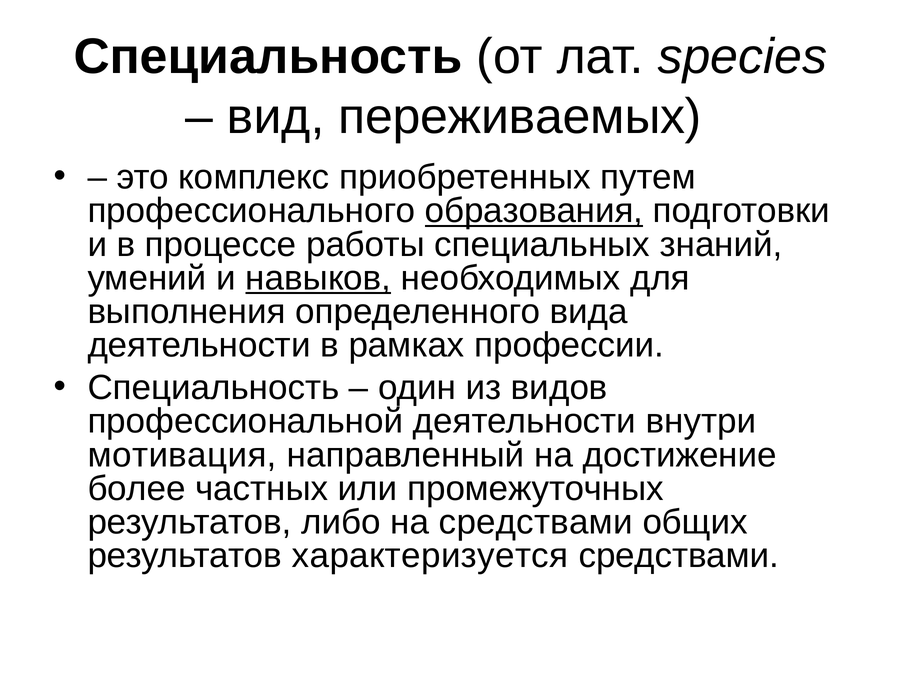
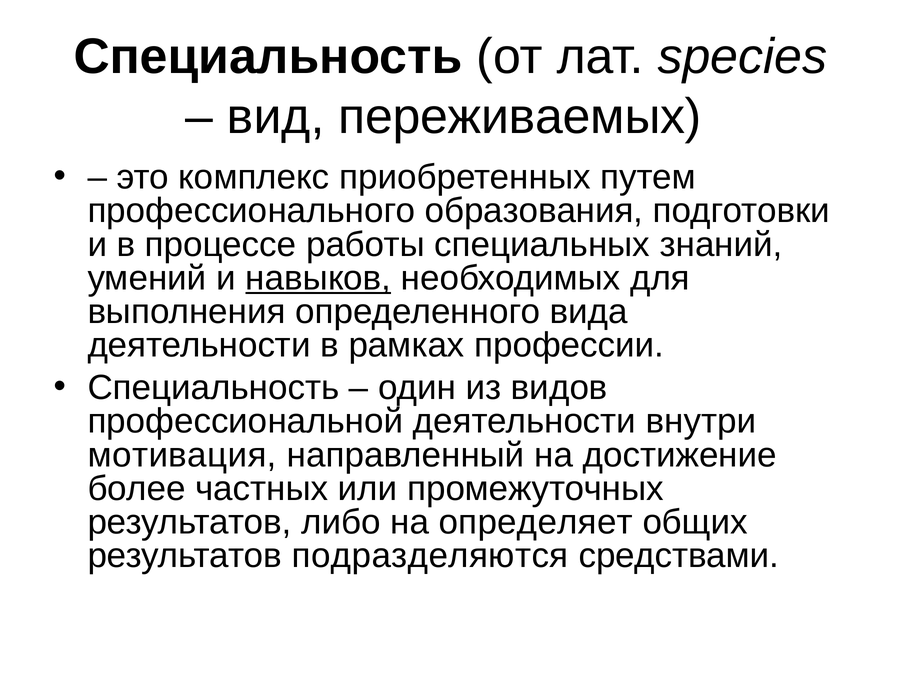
образования underline: present -> none
на средствами: средствами -> определяет
характеризуется: характеризуется -> подразделяются
